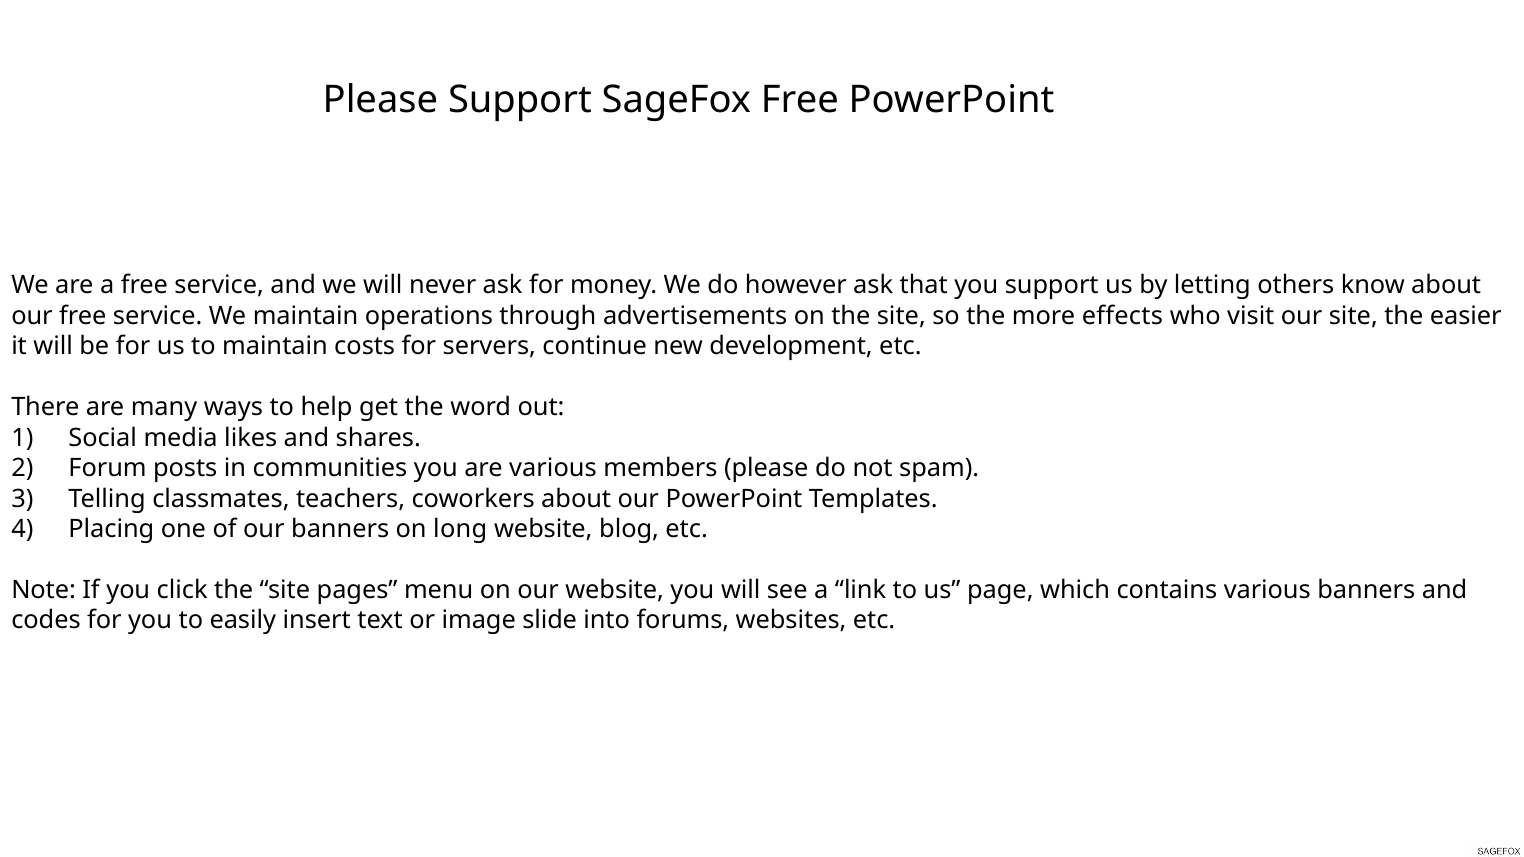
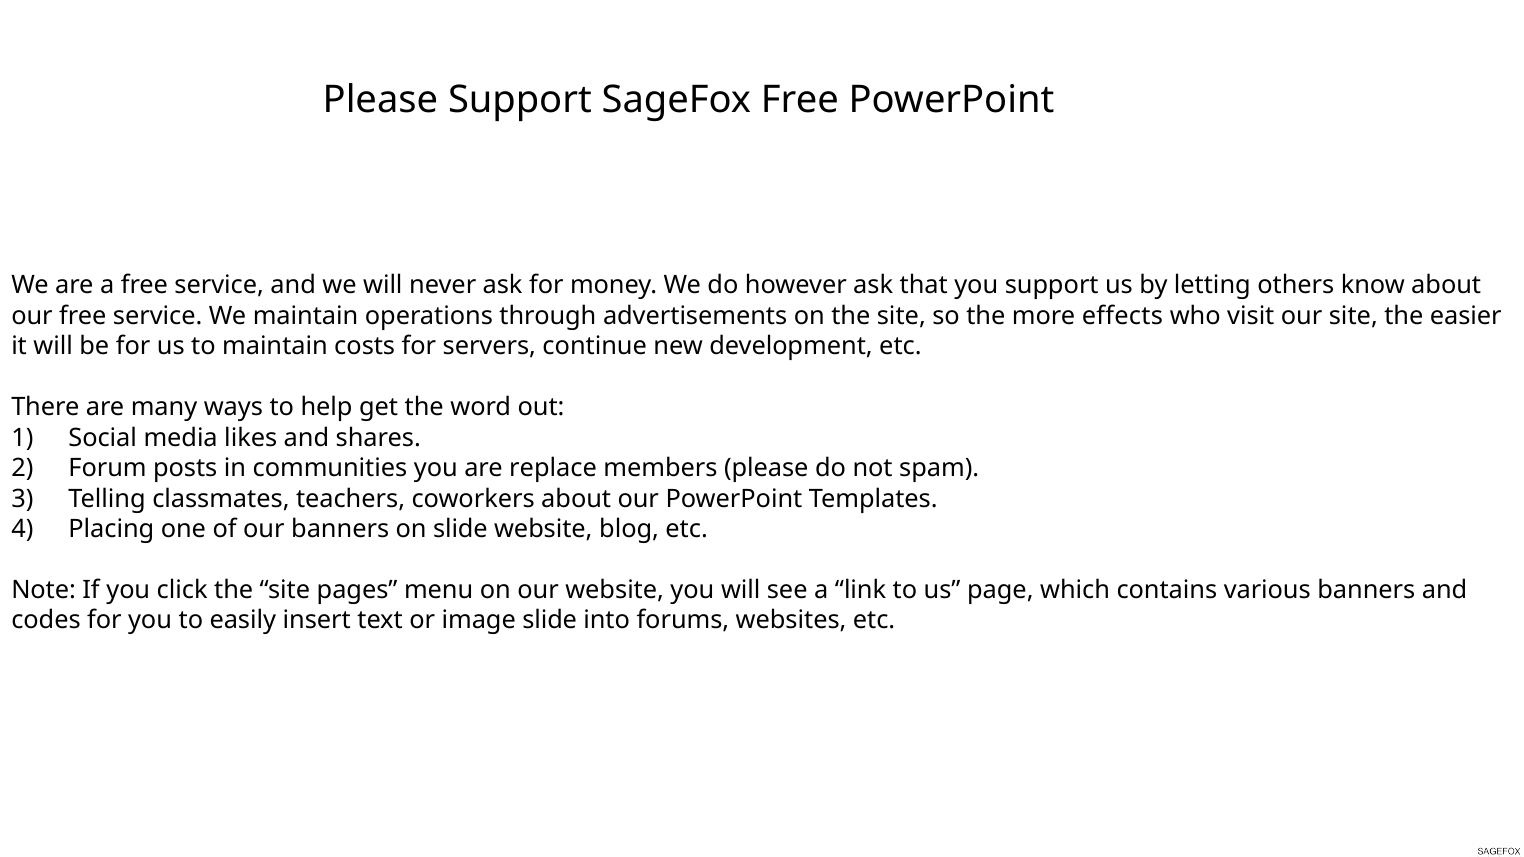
are various: various -> replace
on long: long -> slide
